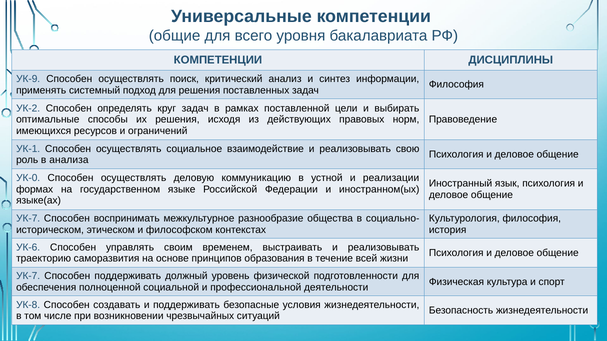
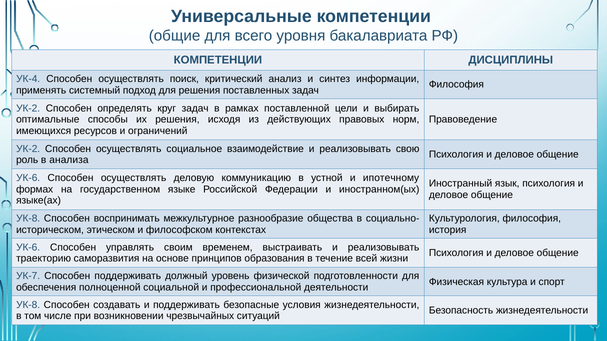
УК-9: УК-9 -> УК-4
УК-1 at (28, 149): УК-1 -> УК-2
УК-0 at (28, 178): УК-0 -> УК-6
реализации: реализации -> ипотечному
УК-7 at (28, 219): УК-7 -> УК-8
